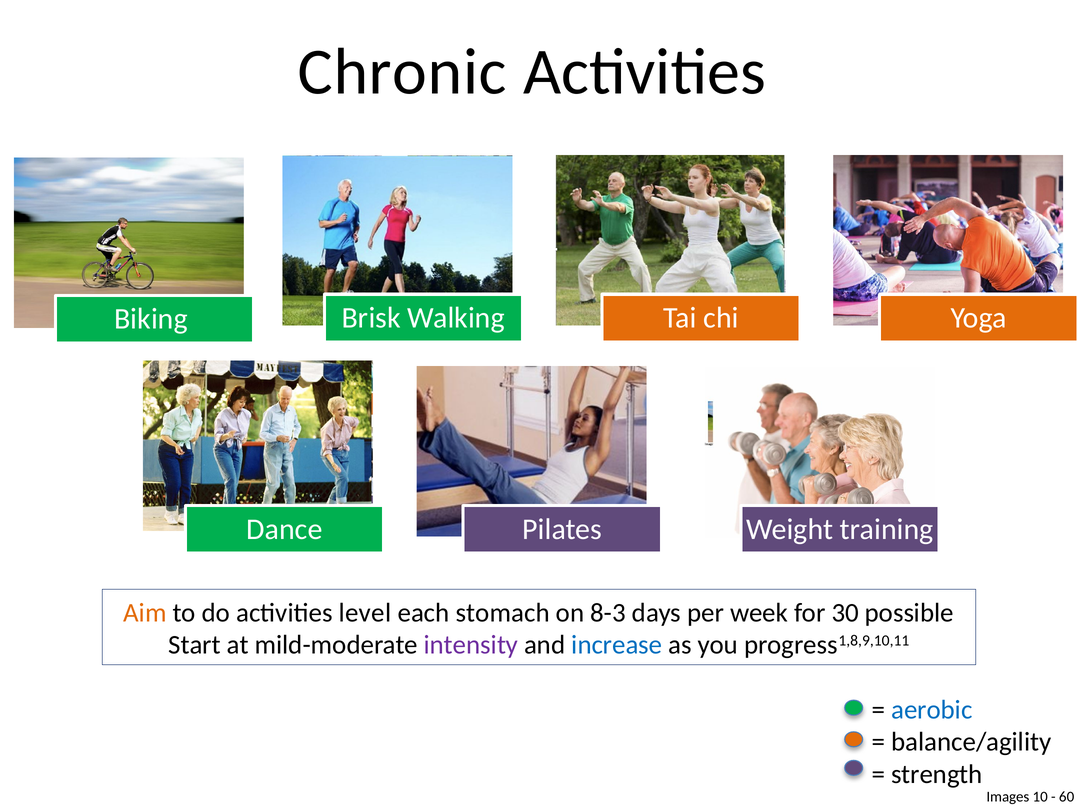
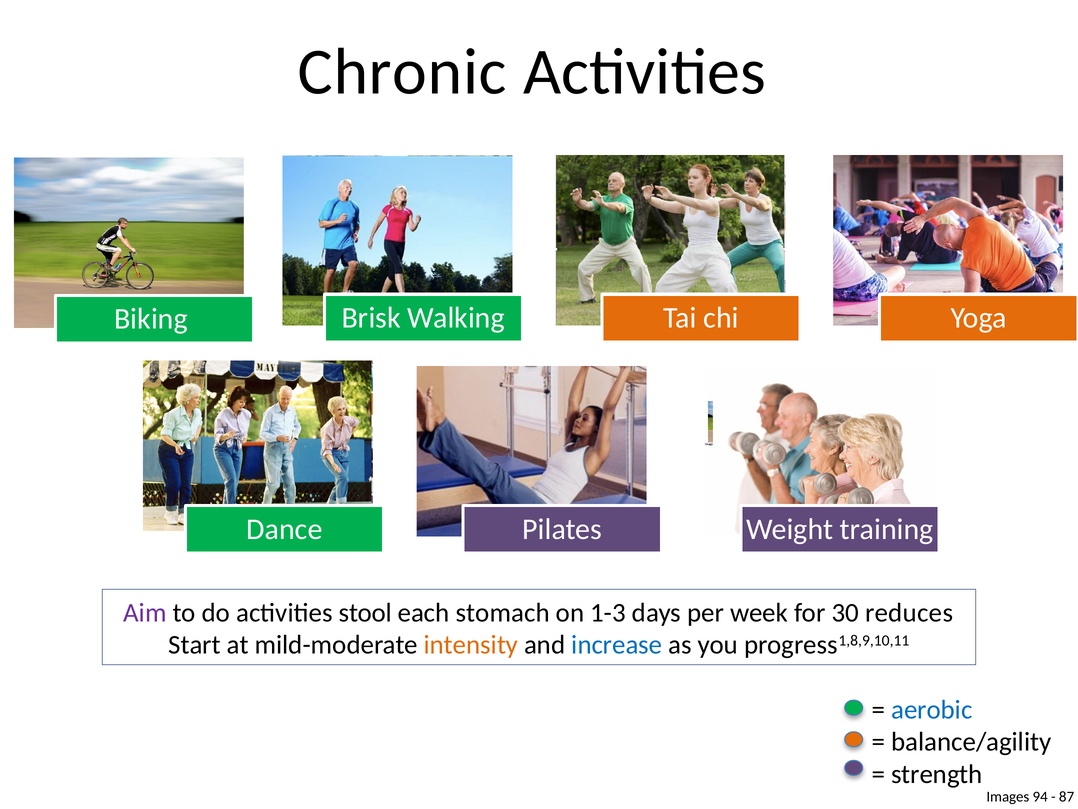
Aim colour: orange -> purple
level: level -> stool
8-3: 8-3 -> 1-3
possible: possible -> reduces
intensity colour: purple -> orange
10: 10 -> 94
60: 60 -> 87
